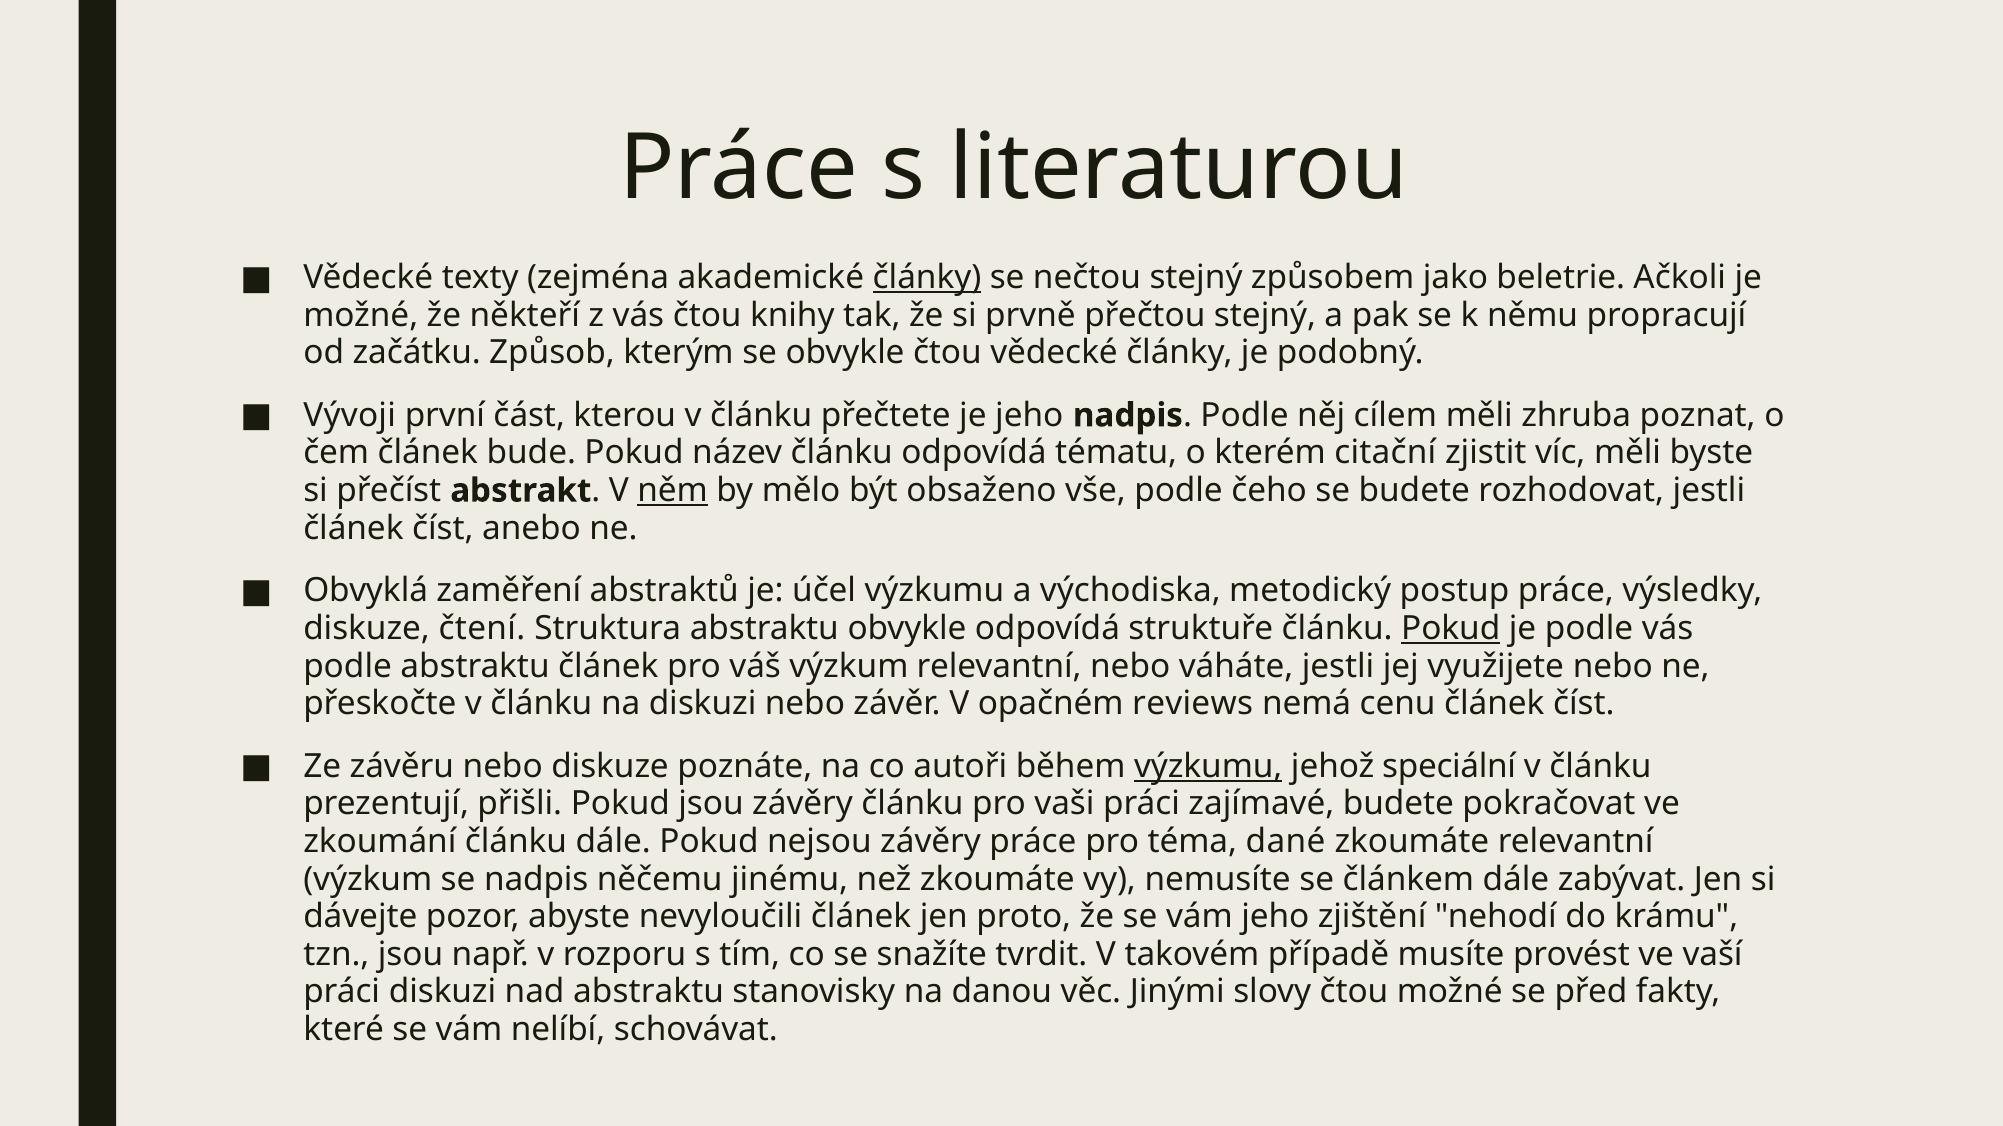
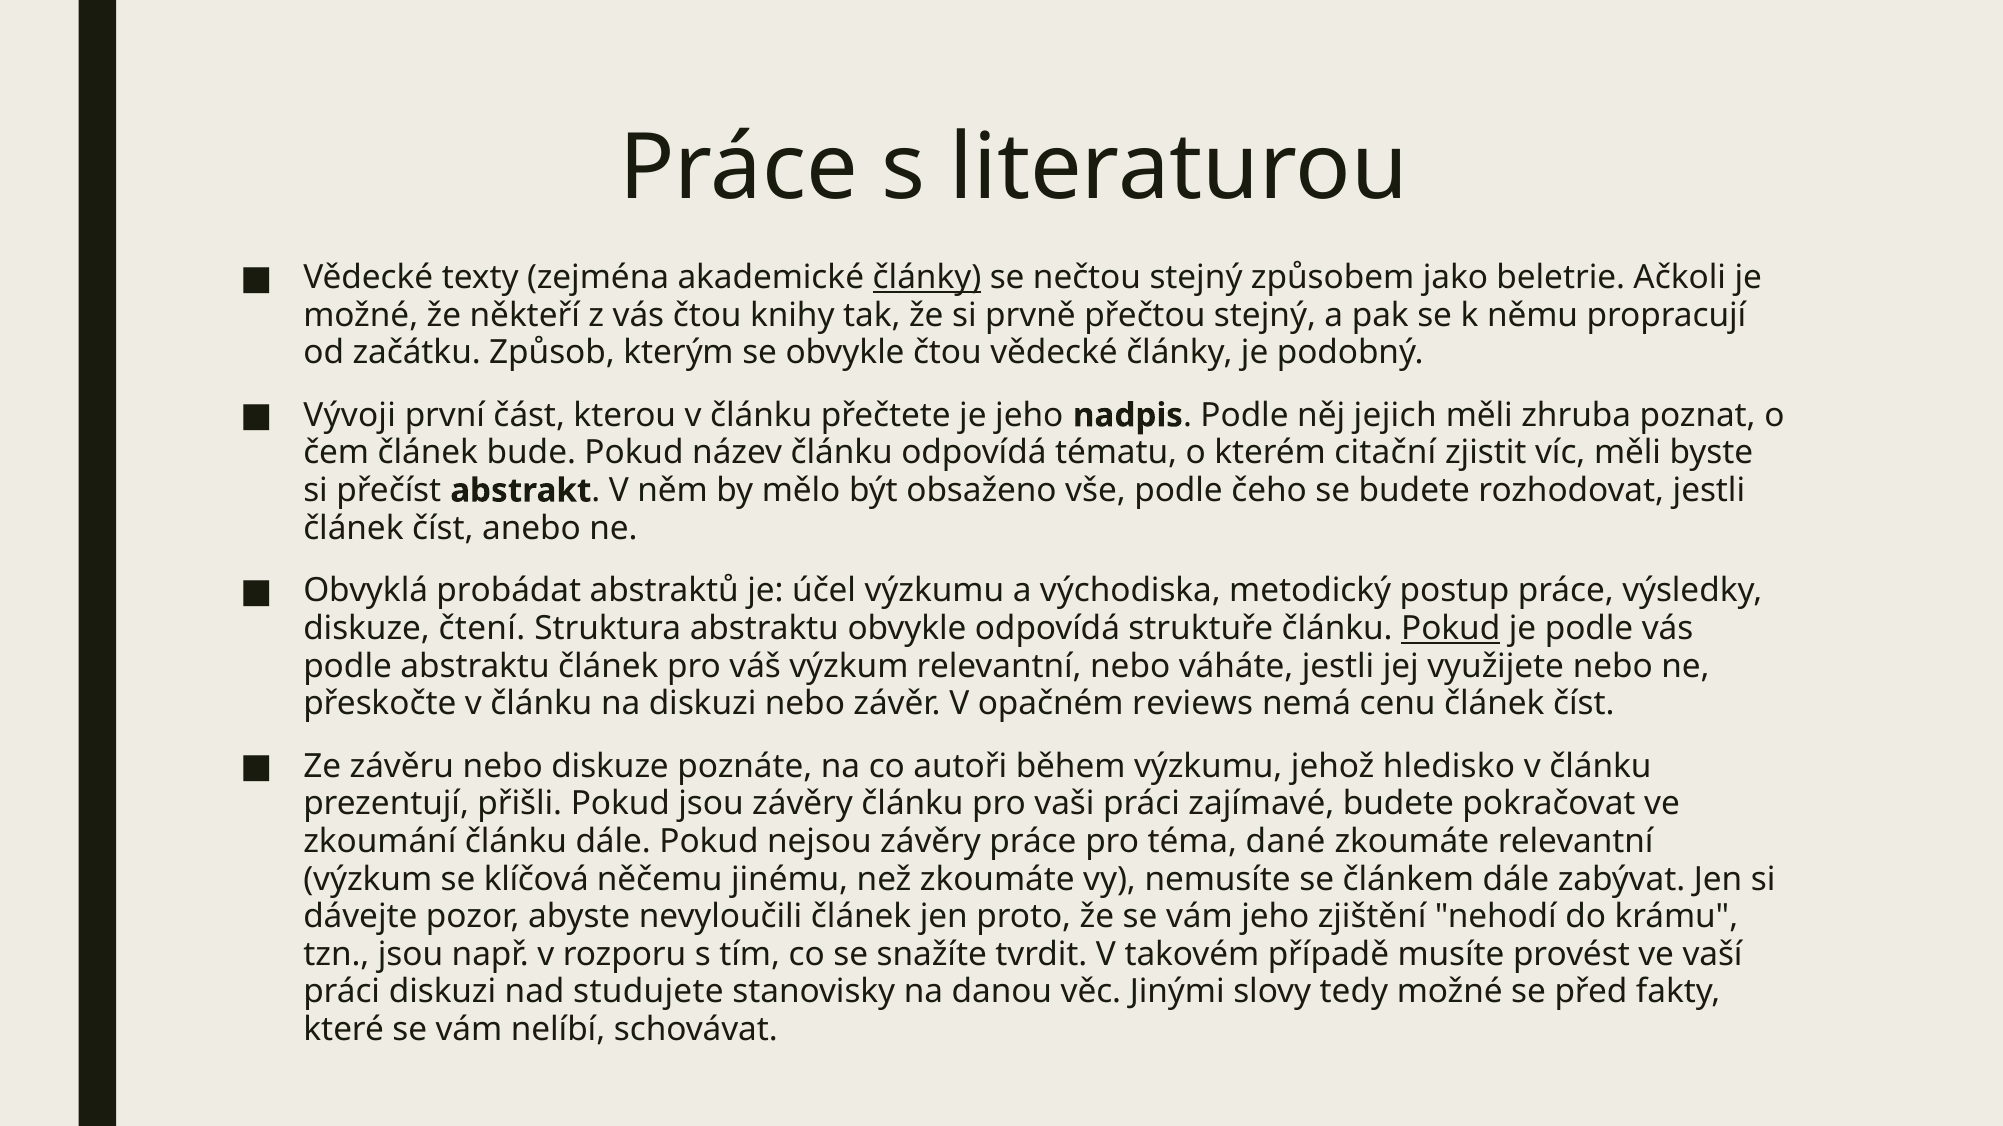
cílem: cílem -> jejich
něm underline: present -> none
zaměření: zaměření -> probádat
výzkumu at (1208, 767) underline: present -> none
speciální: speciální -> hledisko
se nadpis: nadpis -> klíčová
nad abstraktu: abstraktu -> studujete
slovy čtou: čtou -> tedy
